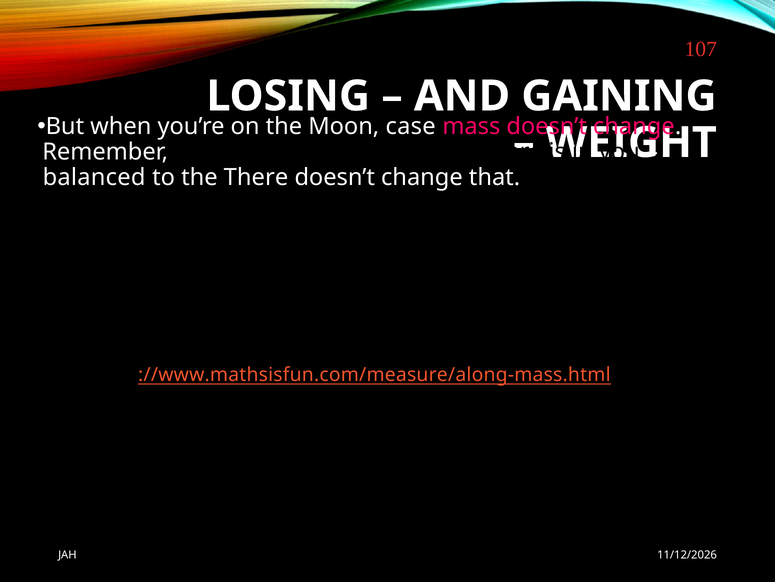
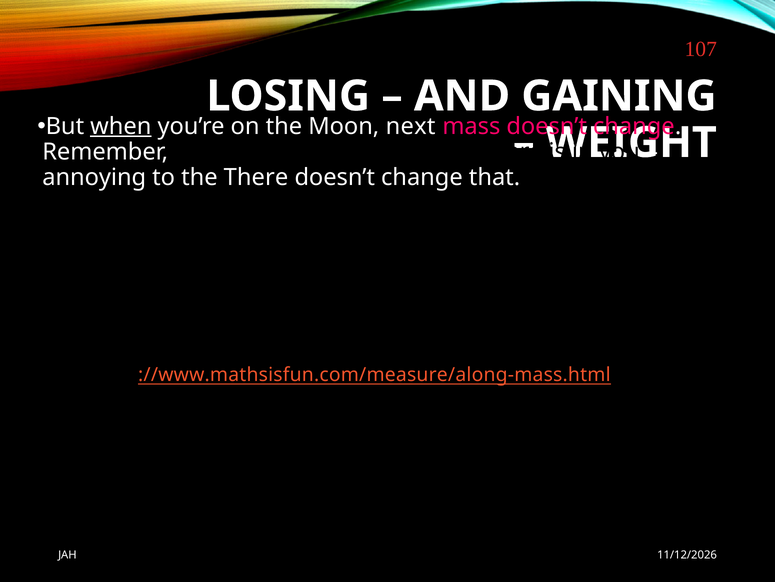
when underline: none -> present
case: case -> next
balanced: balanced -> annoying
